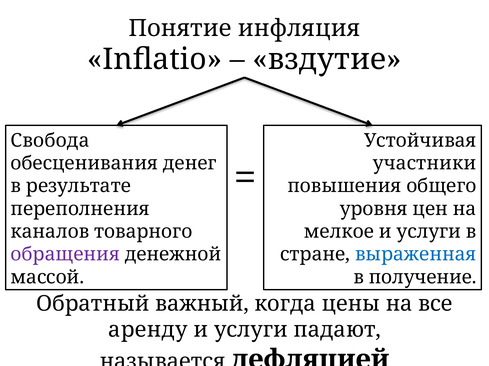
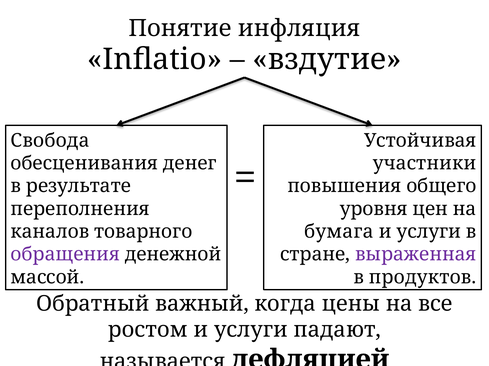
мелкое: мелкое -> бумага
выраженная colour: blue -> purple
получение: получение -> продуктов
аренду: аренду -> ростом
